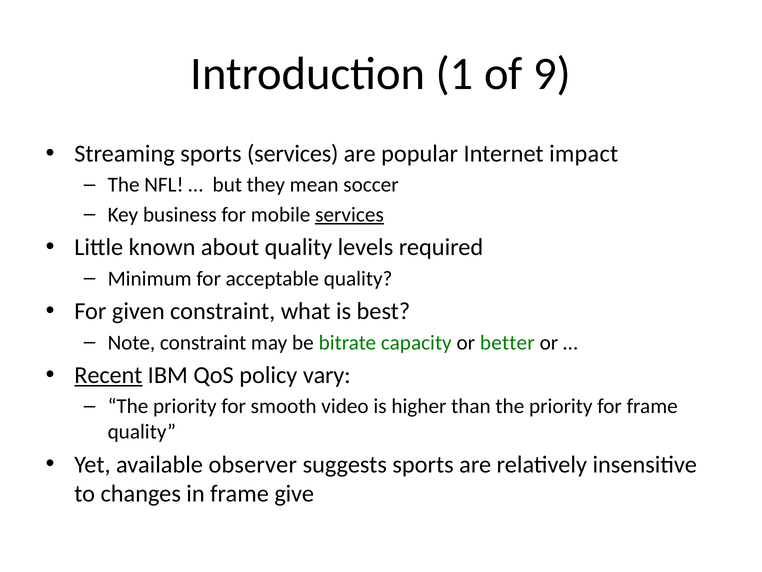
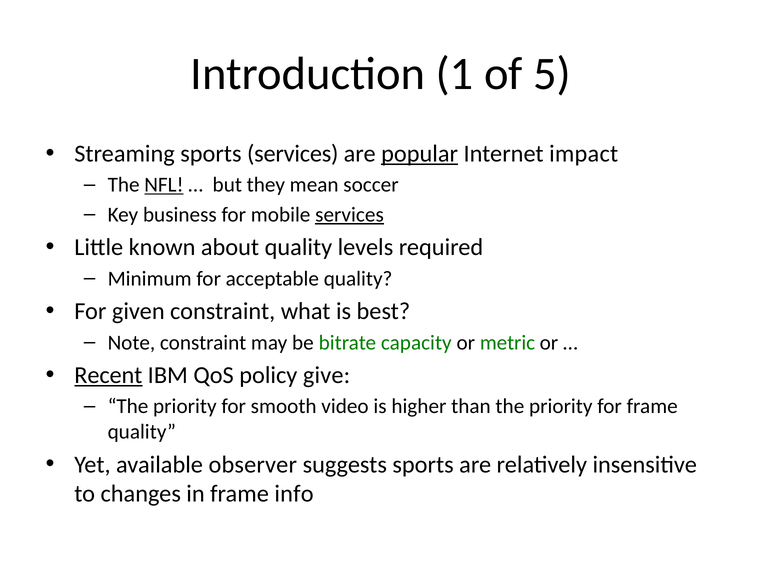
9: 9 -> 5
popular underline: none -> present
NFL underline: none -> present
better: better -> metric
vary: vary -> give
give: give -> info
